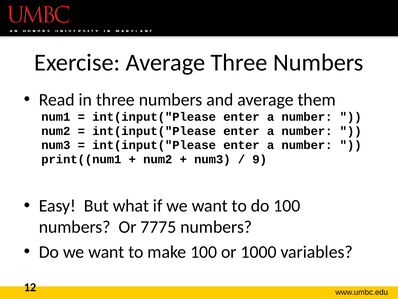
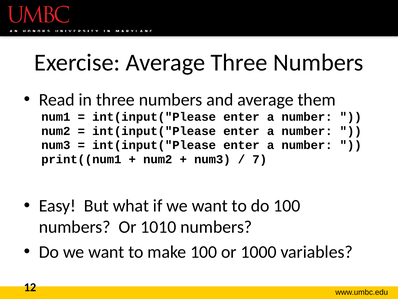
9: 9 -> 7
7775: 7775 -> 1010
